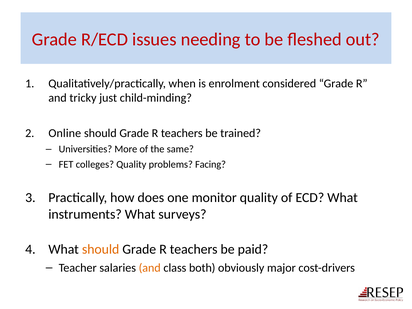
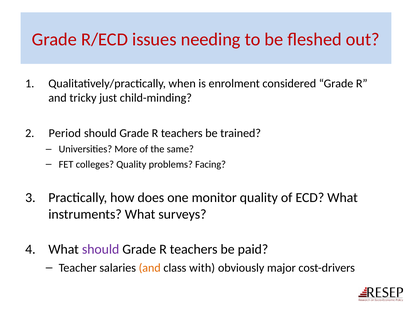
Online: Online -> Period
should at (101, 249) colour: orange -> purple
both: both -> with
